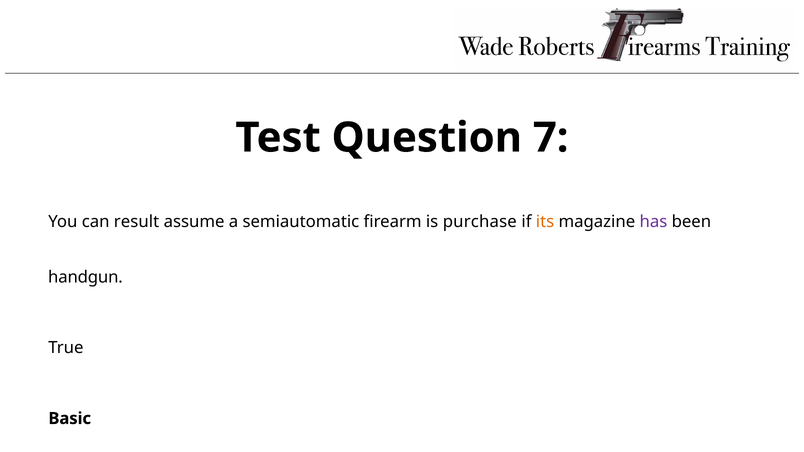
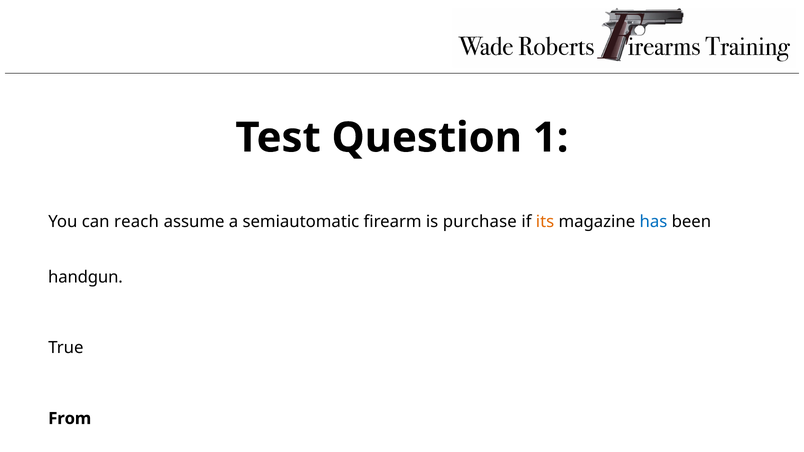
7: 7 -> 1
result: result -> reach
has colour: purple -> blue
Basic: Basic -> From
